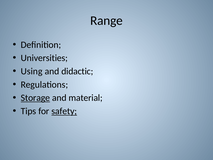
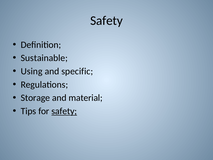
Range at (106, 21): Range -> Safety
Universities: Universities -> Sustainable
didactic: didactic -> specific
Storage underline: present -> none
